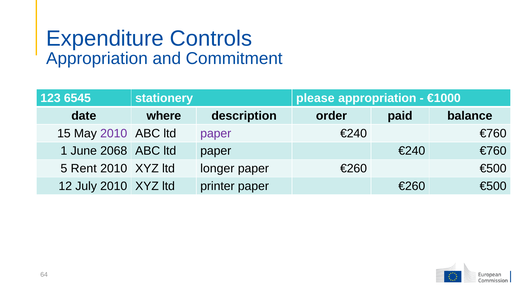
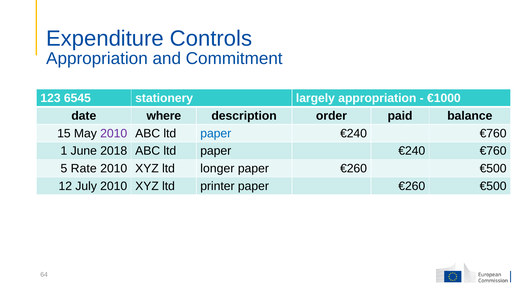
please: please -> largely
paper at (216, 133) colour: purple -> blue
2068: 2068 -> 2018
Rent: Rent -> Rate
